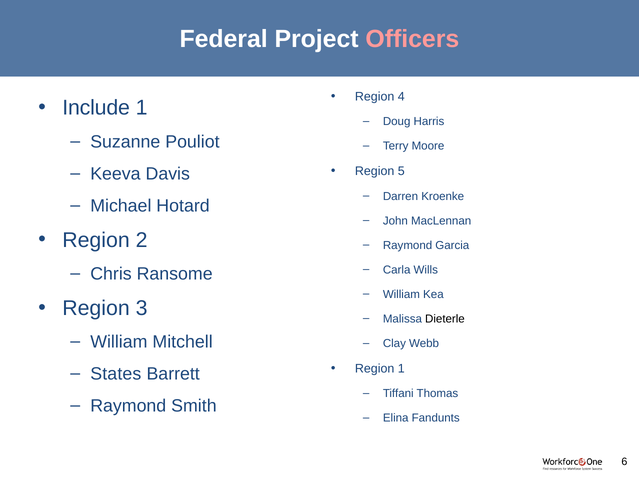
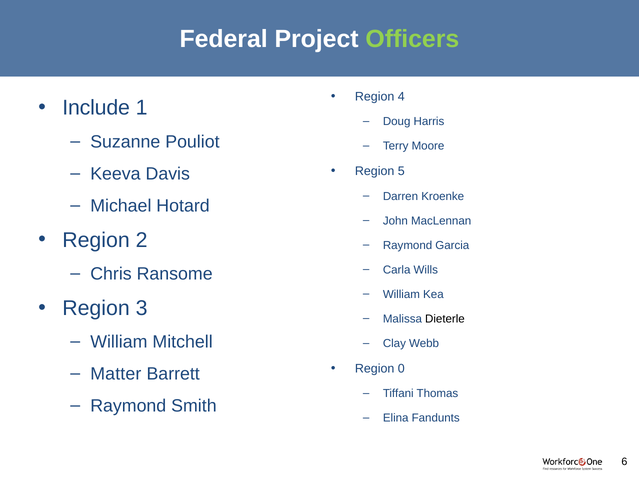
Officers colour: pink -> light green
Region 1: 1 -> 0
States: States -> Matter
